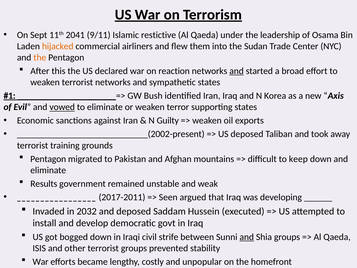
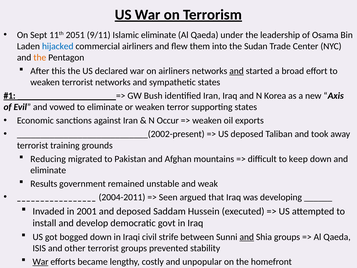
2041: 2041 -> 2051
Islamic restictive: restictive -> eliminate
hijacked colour: orange -> blue
on reaction: reaction -> airliners
vowed underline: present -> none
Guilty: Guilty -> Occur
Pentagon at (48, 159): Pentagon -> Reducing
2017-2011: 2017-2011 -> 2004-2011
2032: 2032 -> 2001
War at (41, 261) underline: none -> present
